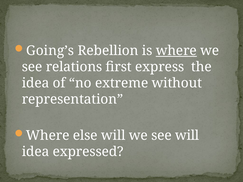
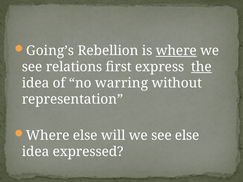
the underline: none -> present
extreme: extreme -> warring
see will: will -> else
